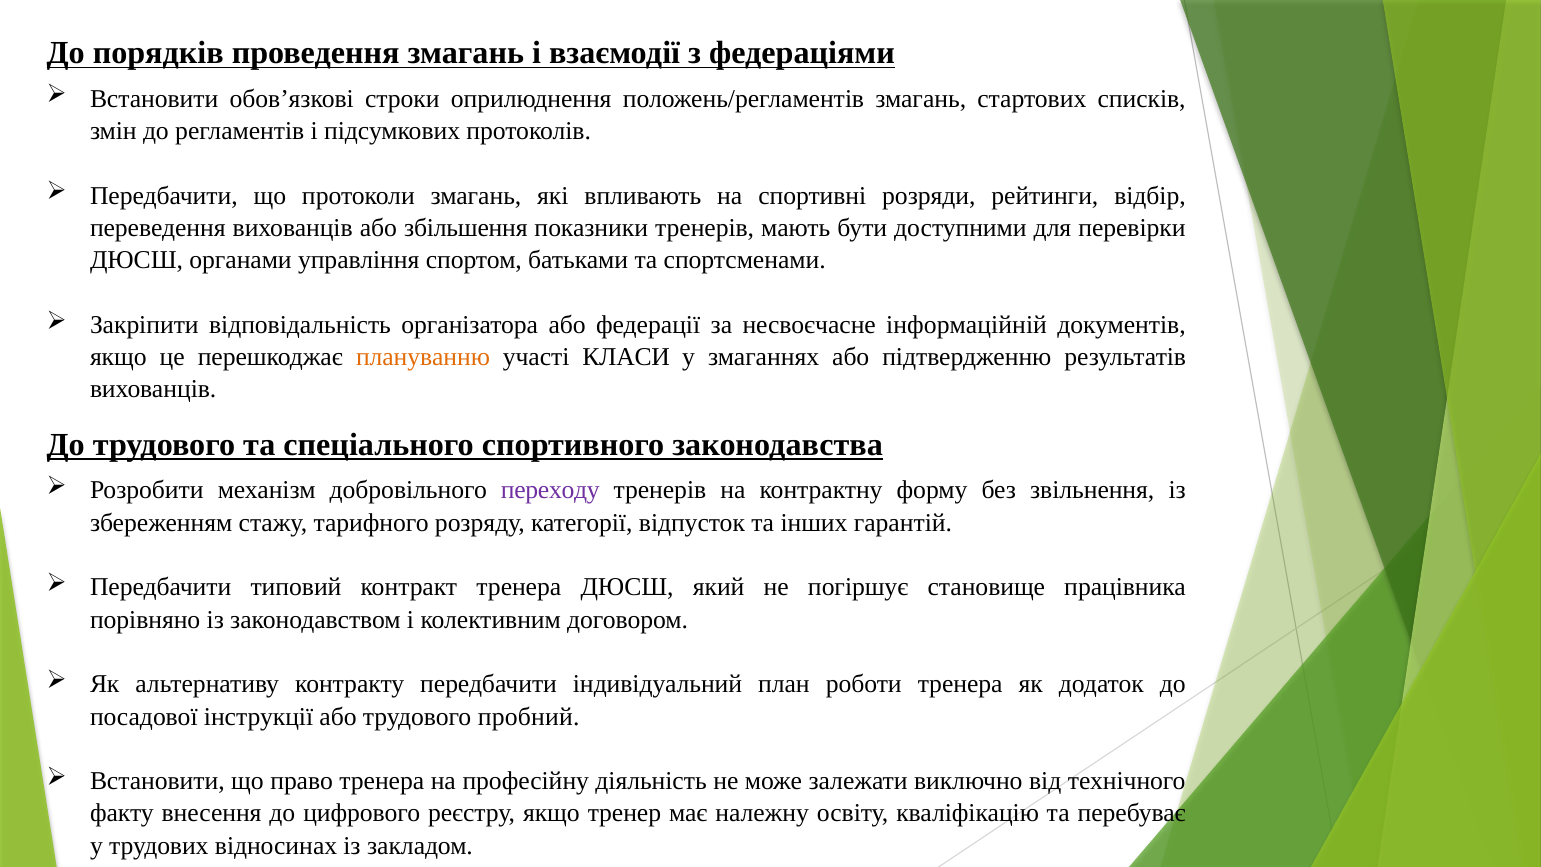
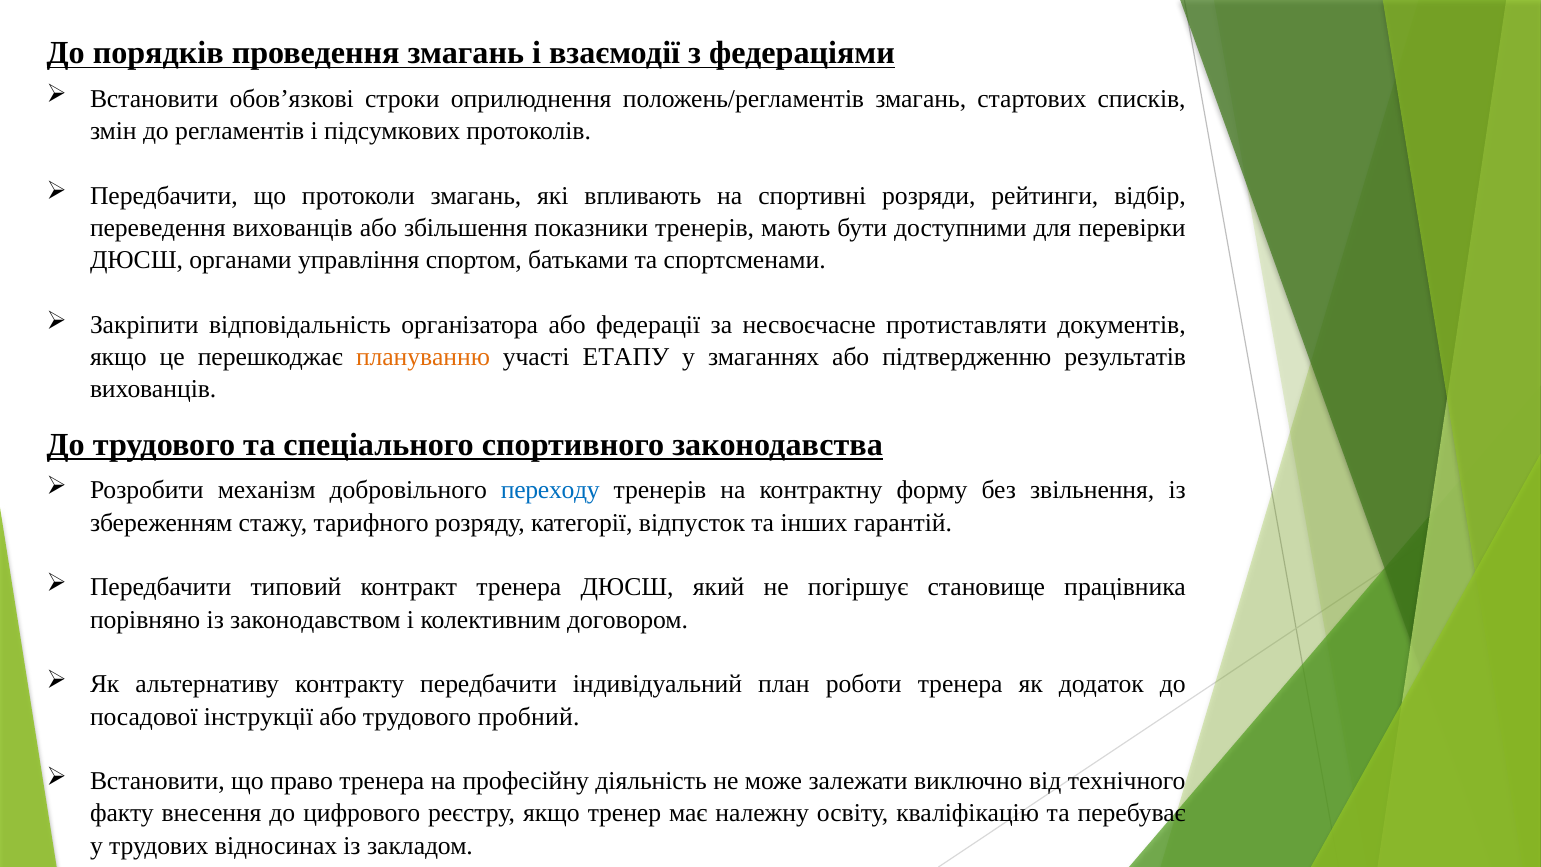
інформаційній: інформаційній -> протиставляти
КЛАСИ: КЛАСИ -> ЕТАПУ
переходу colour: purple -> blue
